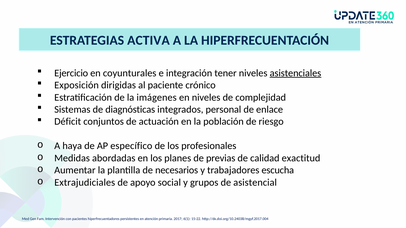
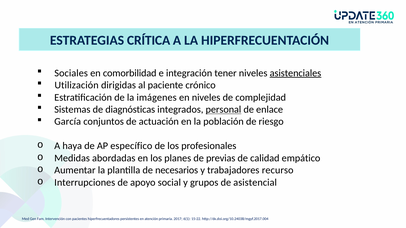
ACTIVA: ACTIVA -> CRÍTICA
Ejercicio: Ejercicio -> Sociales
coyunturales: coyunturales -> comorbilidad
Exposición: Exposición -> Utilización
personal underline: none -> present
Déficit: Déficit -> García
exactitud: exactitud -> empático
escucha: escucha -> recurso
Extrajudiciales: Extrajudiciales -> Interrupciones
